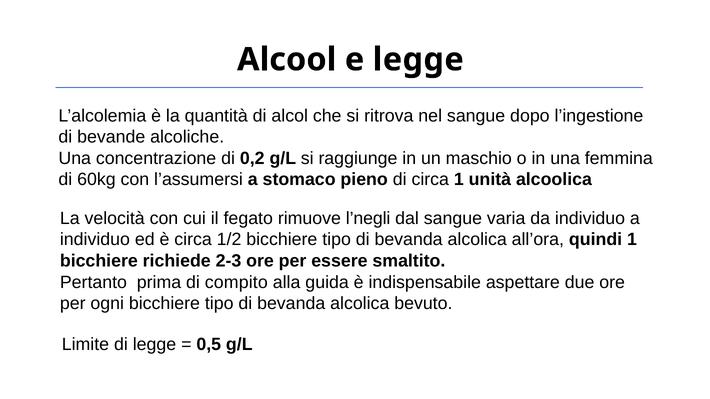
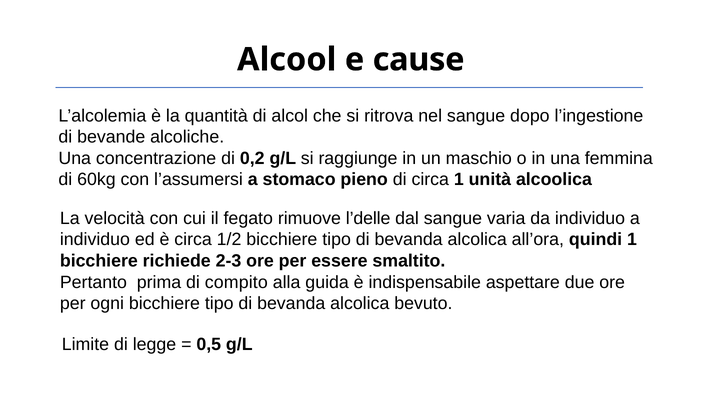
e legge: legge -> cause
l’negli: l’negli -> l’delle
